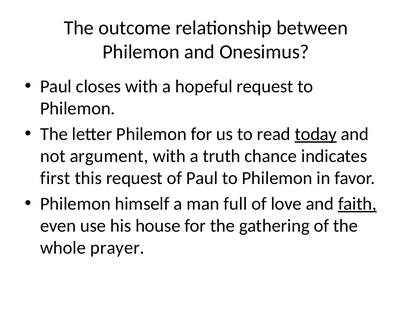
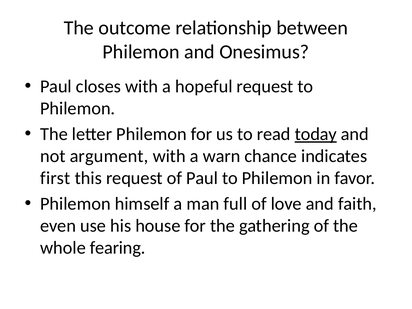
truth: truth -> warn
faith underline: present -> none
prayer: prayer -> fearing
